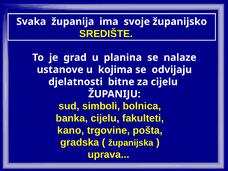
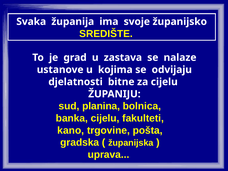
planina: planina -> zastava
simboli: simboli -> planina
